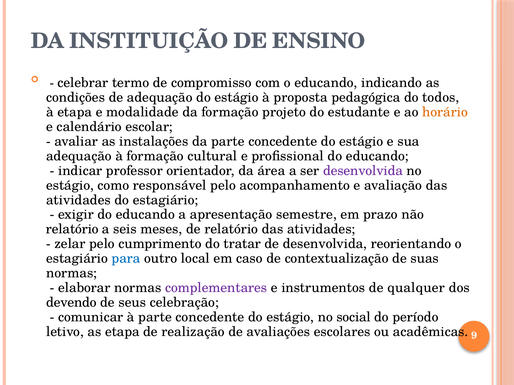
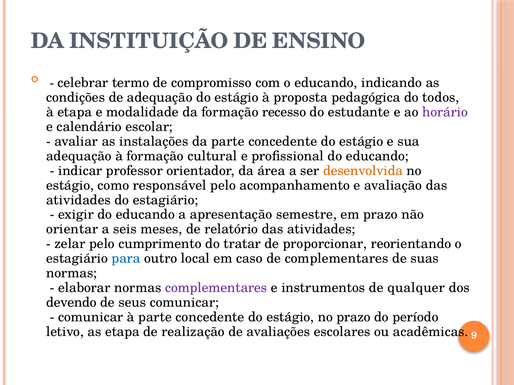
projeto: projeto -> recesso
horário colour: orange -> purple
desenvolvida at (363, 171) colour: purple -> orange
relatório at (72, 229): relatório -> orientar
de desenvolvida: desenvolvida -> proporcionar
de contextualização: contextualização -> complementares
seus celebração: celebração -> comunicar
no social: social -> prazo
